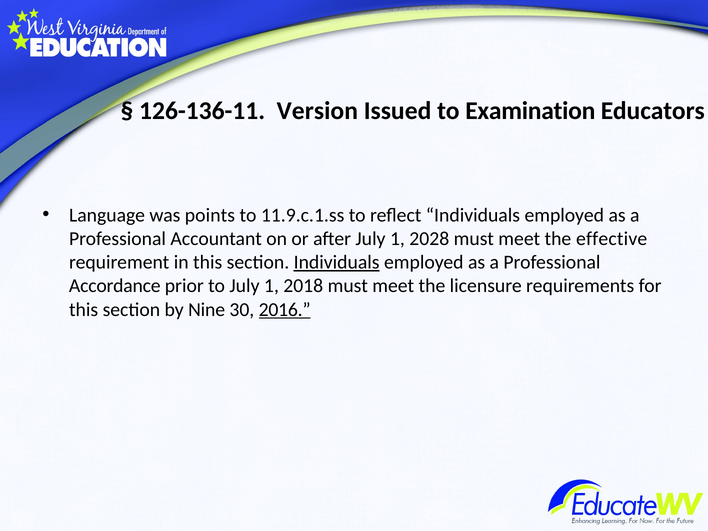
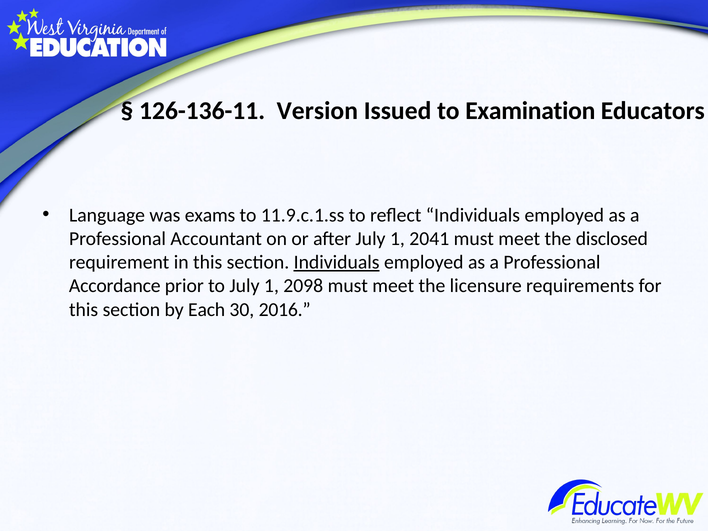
points: points -> exams
2028: 2028 -> 2041
effective: effective -> disclosed
2018: 2018 -> 2098
Nine: Nine -> Each
2016 underline: present -> none
